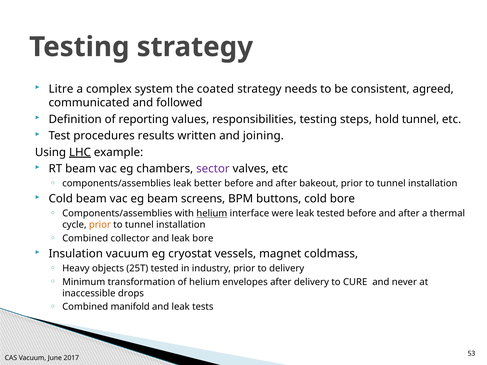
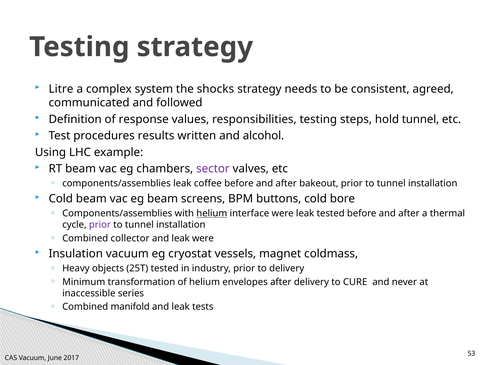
coated: coated -> shocks
reporting: reporting -> response
joining: joining -> alcohol
LHC underline: present -> none
better: better -> coffee
prior at (100, 225) colour: orange -> purple
leak bore: bore -> were
drops: drops -> series
